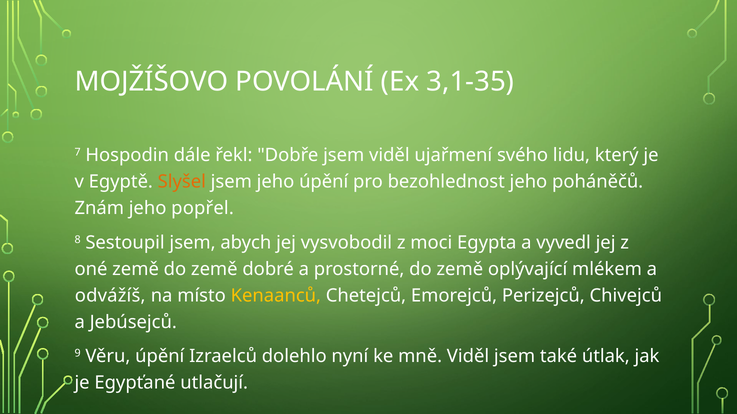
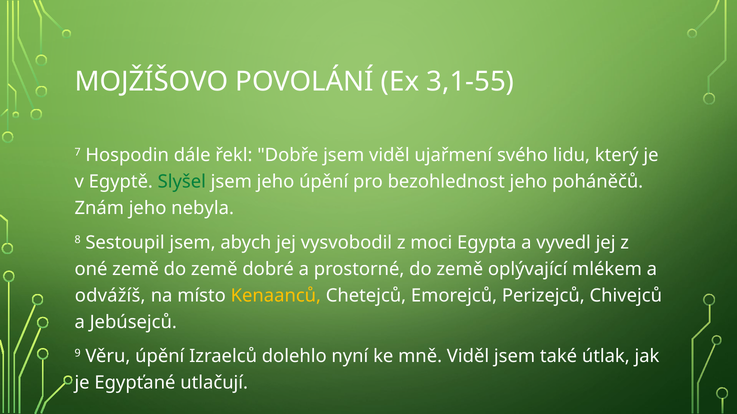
3,1-35: 3,1-35 -> 3,1-55
Slyšel colour: orange -> green
popřel: popřel -> nebyla
